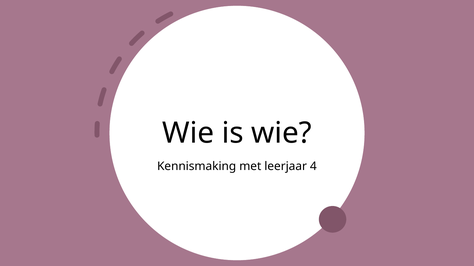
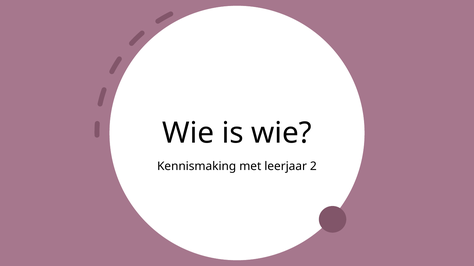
4: 4 -> 2
